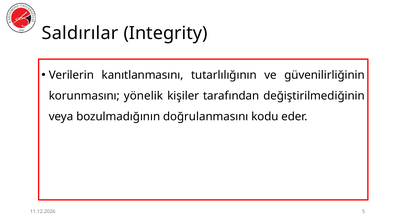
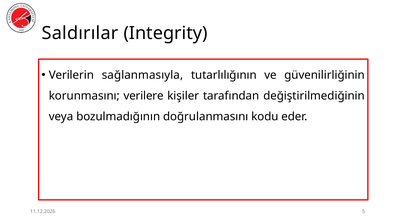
kanıtlanmasını: kanıtlanmasını -> sağlanmasıyla
yönelik: yönelik -> verilere
